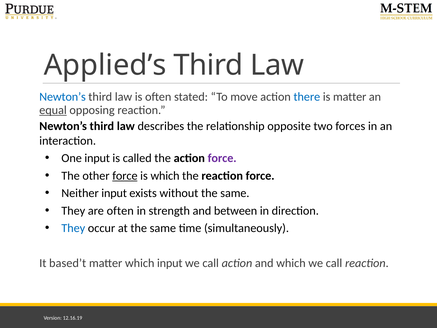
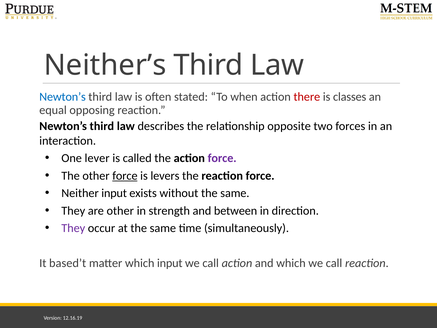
Applied’s: Applied’s -> Neither’s
move: move -> when
there colour: blue -> red
is matter: matter -> classes
equal underline: present -> none
One input: input -> lever
is which: which -> levers
are often: often -> other
They at (73, 228) colour: blue -> purple
